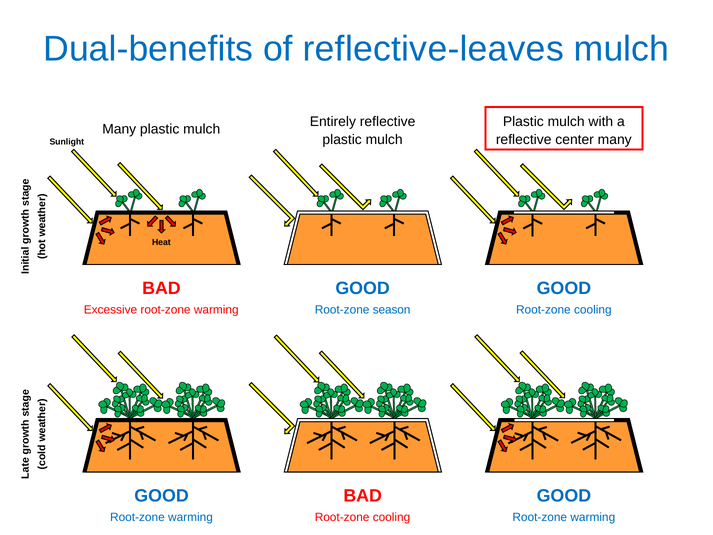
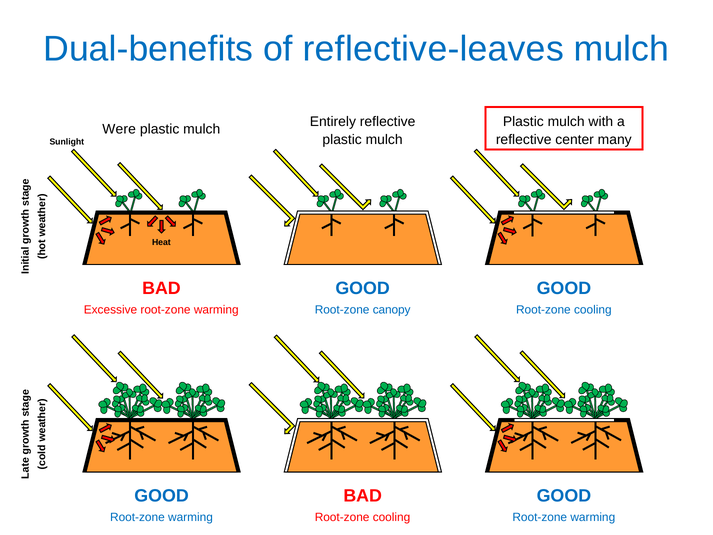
Many at (119, 129): Many -> Were
season: season -> canopy
